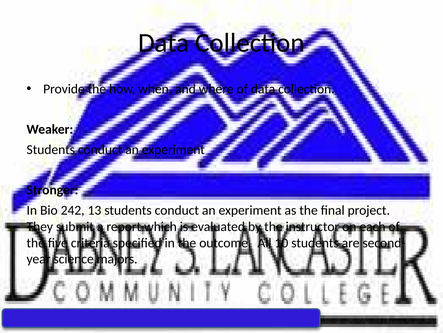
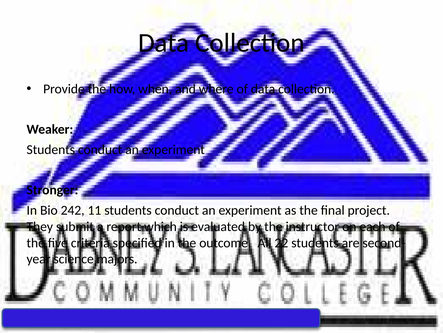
13: 13 -> 11
10: 10 -> 22
